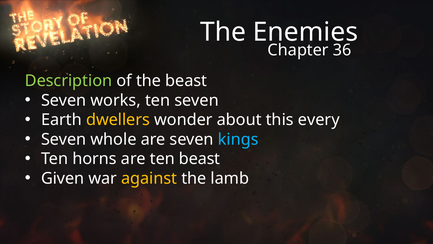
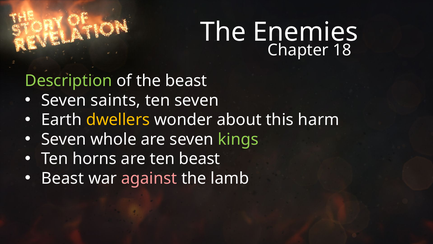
36: 36 -> 18
works: works -> saints
every: every -> harm
kings colour: light blue -> light green
Given at (63, 178): Given -> Beast
against colour: yellow -> pink
